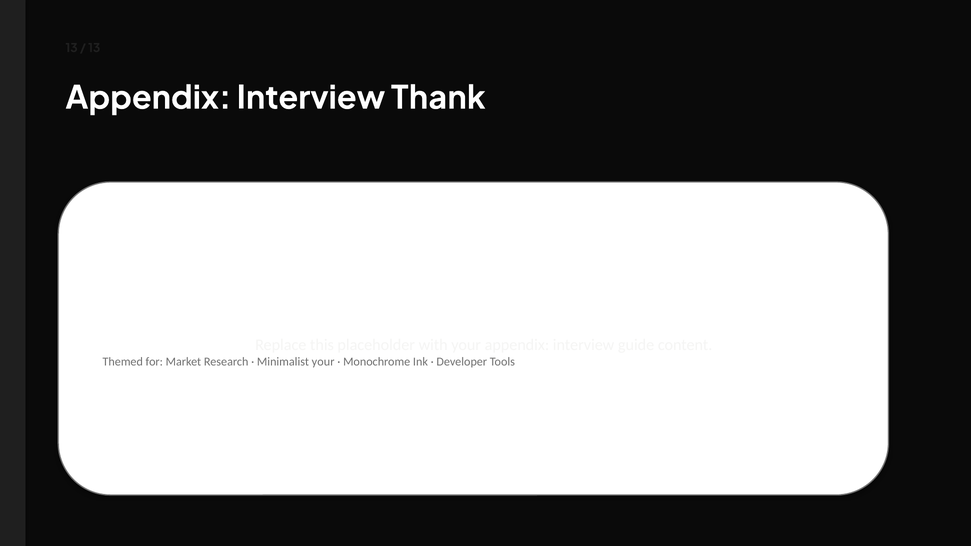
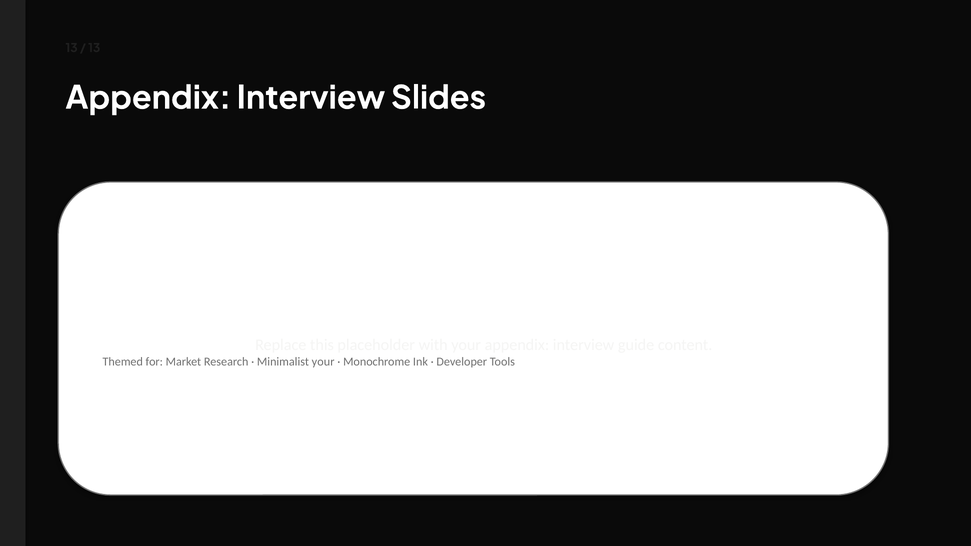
Thank: Thank -> Slides
